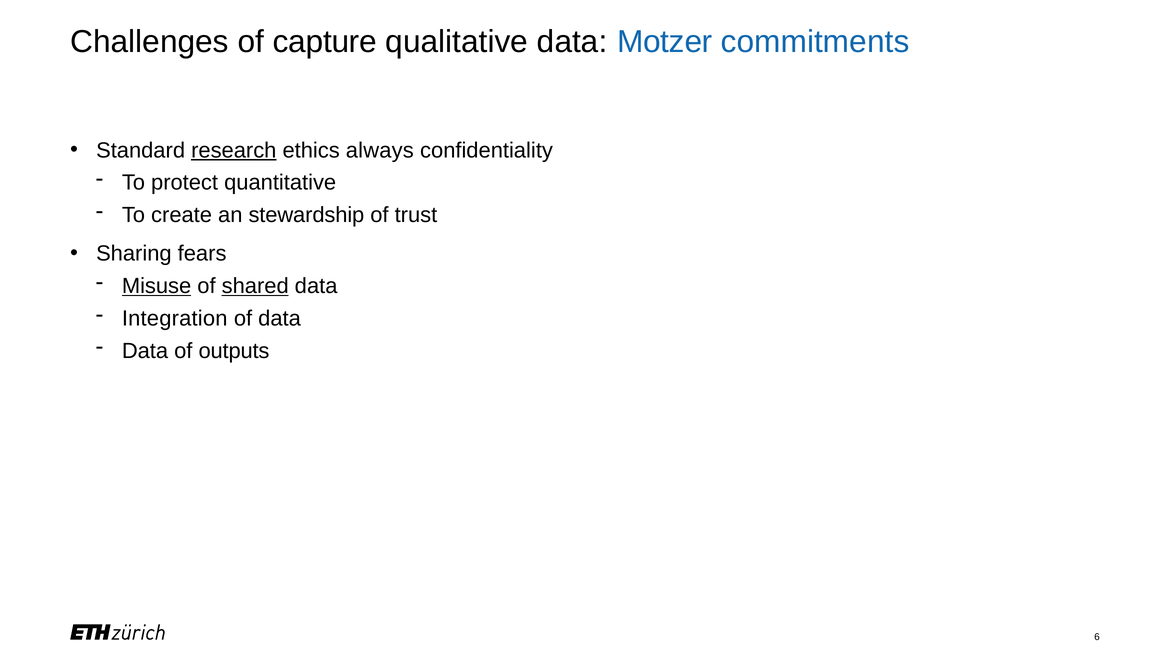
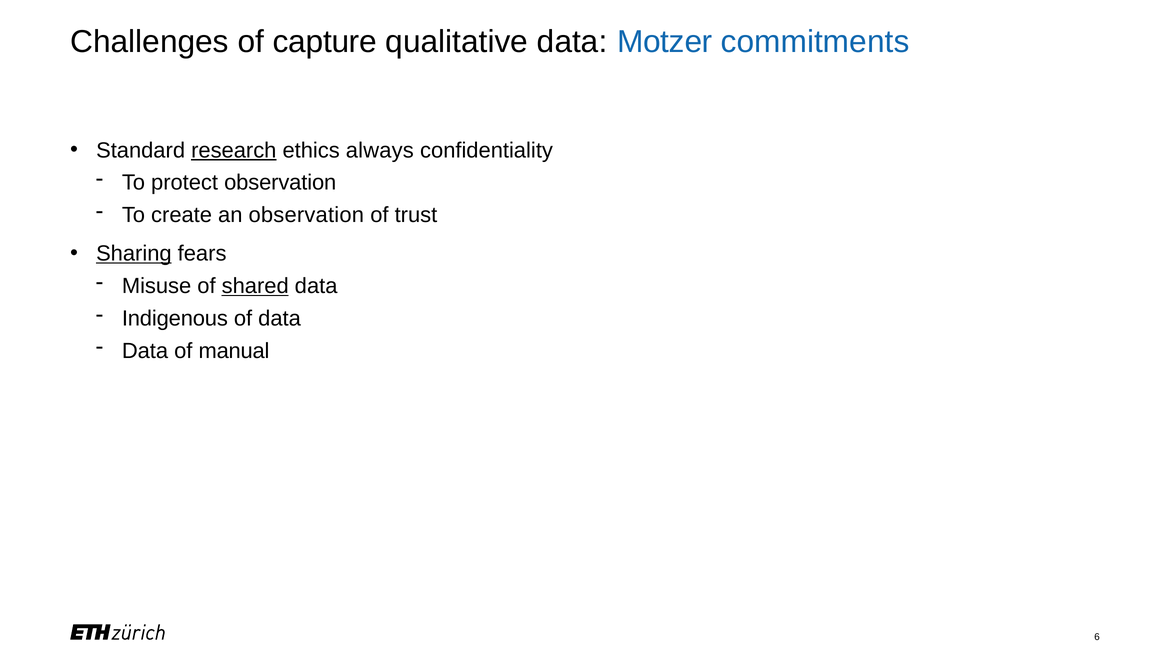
protect quantitative: quantitative -> observation
an stewardship: stewardship -> observation
Sharing underline: none -> present
Misuse underline: present -> none
Integration: Integration -> Indigenous
outputs: outputs -> manual
